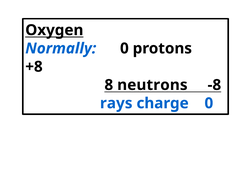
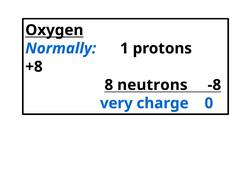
Normally 0: 0 -> 1
rays: rays -> very
